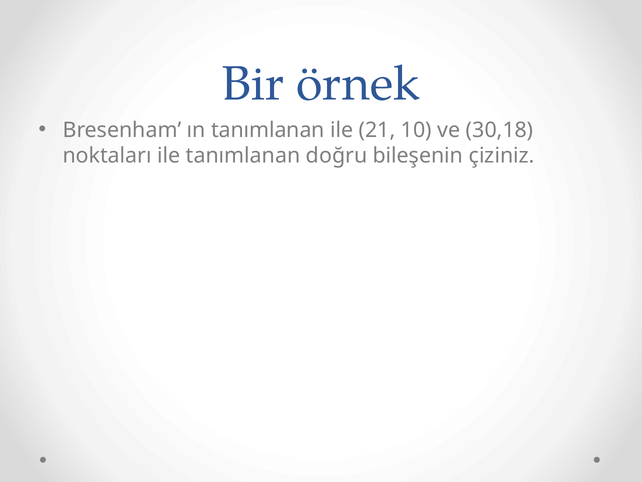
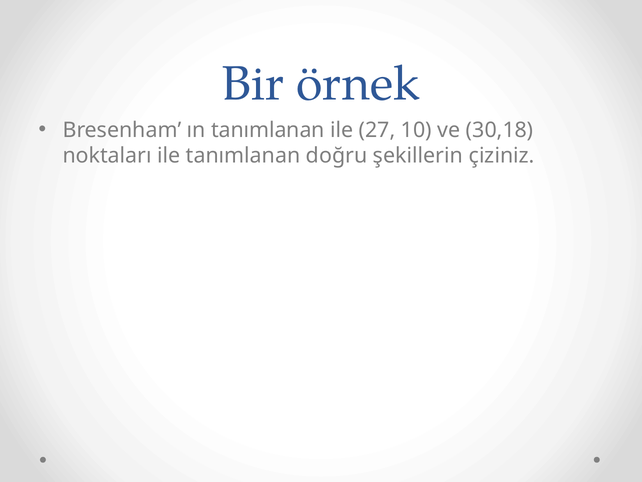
21: 21 -> 27
bileşenin: bileşenin -> şekillerin
